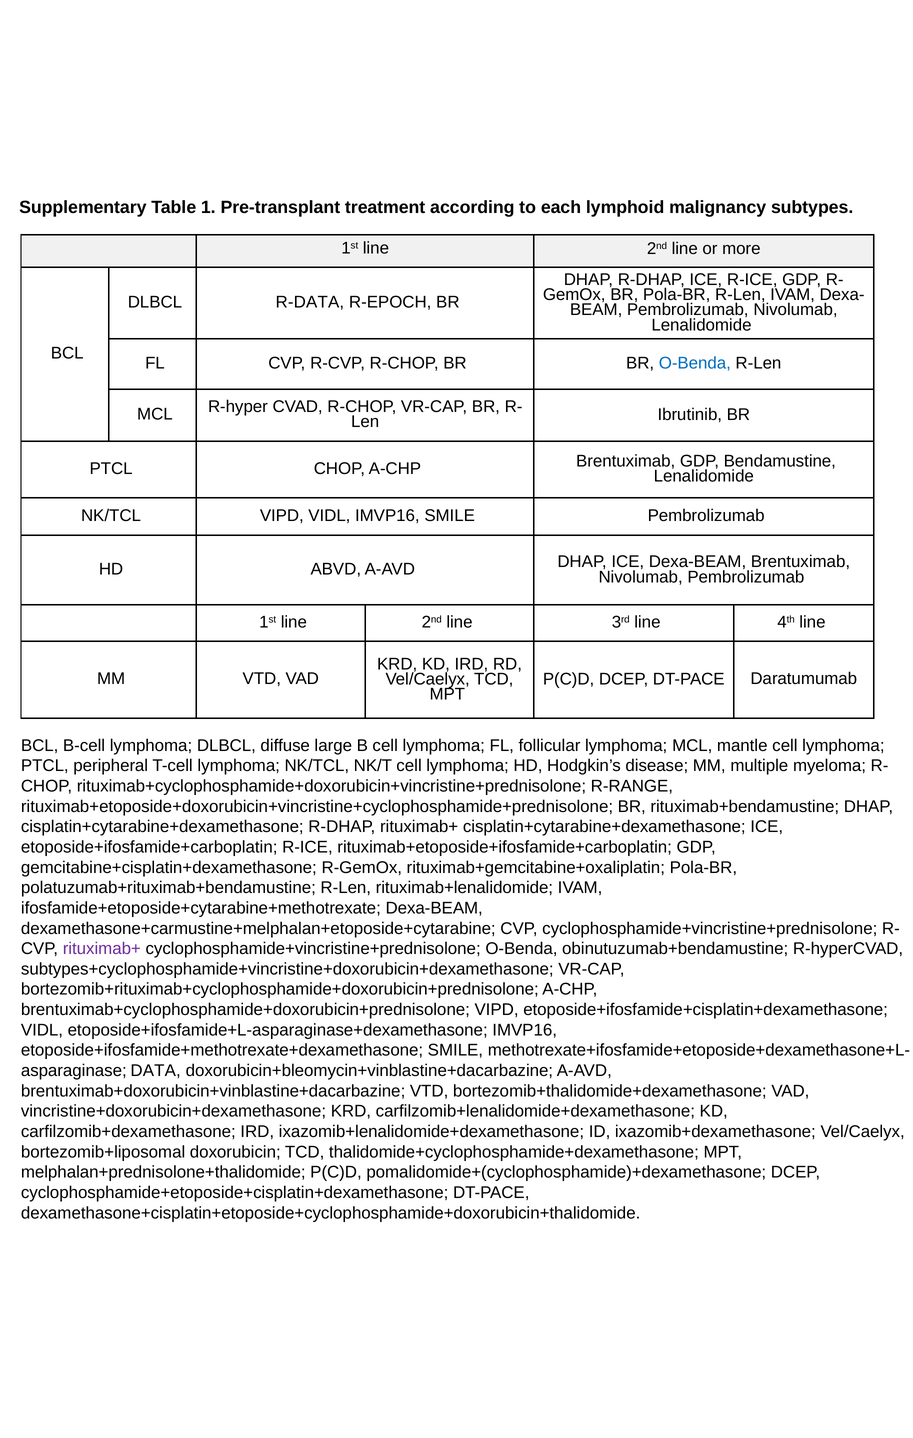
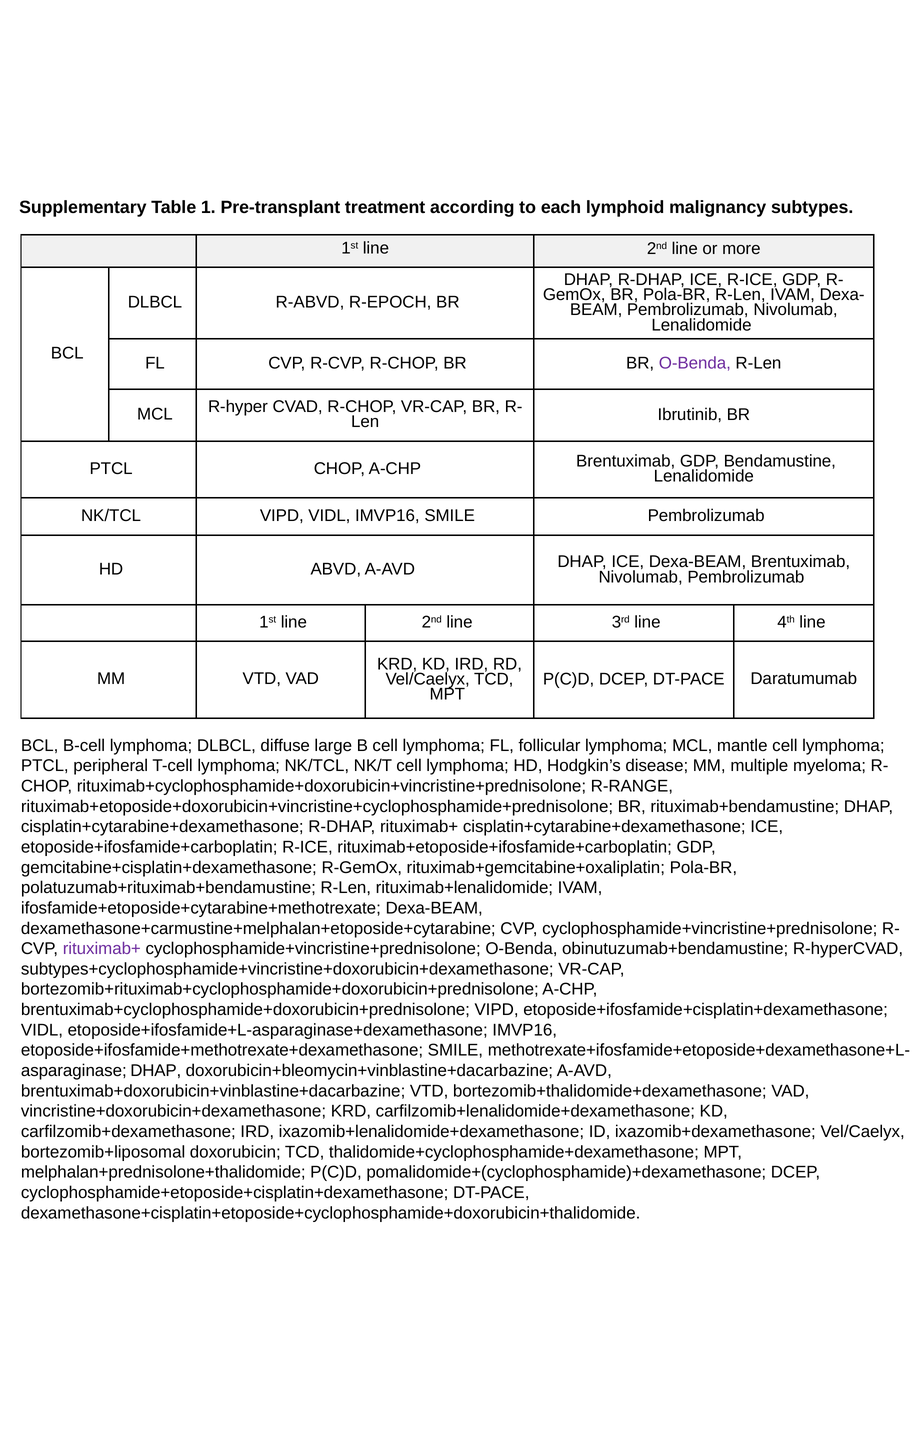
R-DATA: R-DATA -> R-ABVD
O-Benda at (695, 363) colour: blue -> purple
DATA at (156, 1071): DATA -> DHAP
